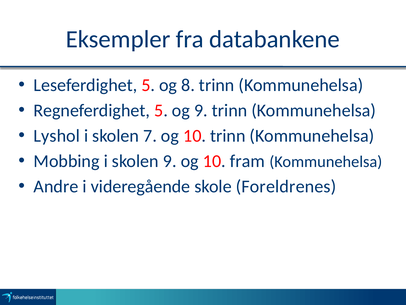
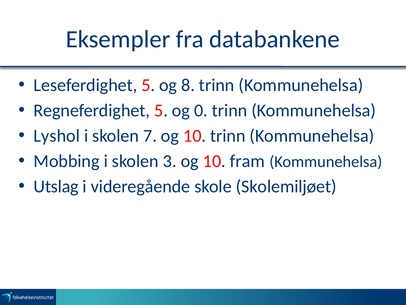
og 9: 9 -> 0
skolen 9: 9 -> 3
Andre: Andre -> Utslag
Foreldrenes: Foreldrenes -> Skolemiljøet
